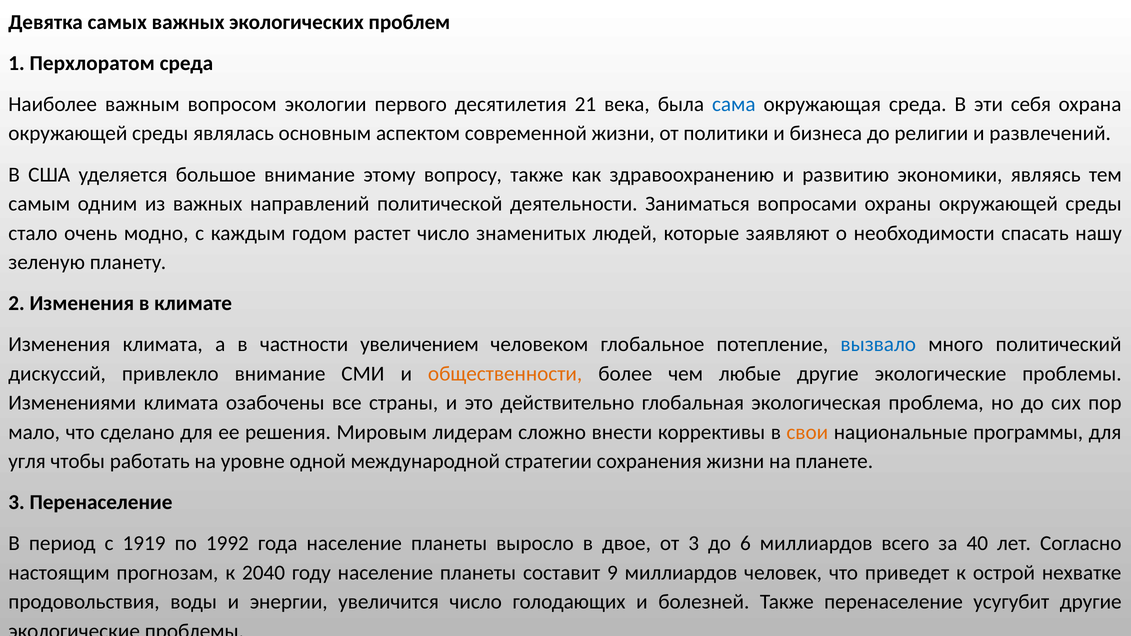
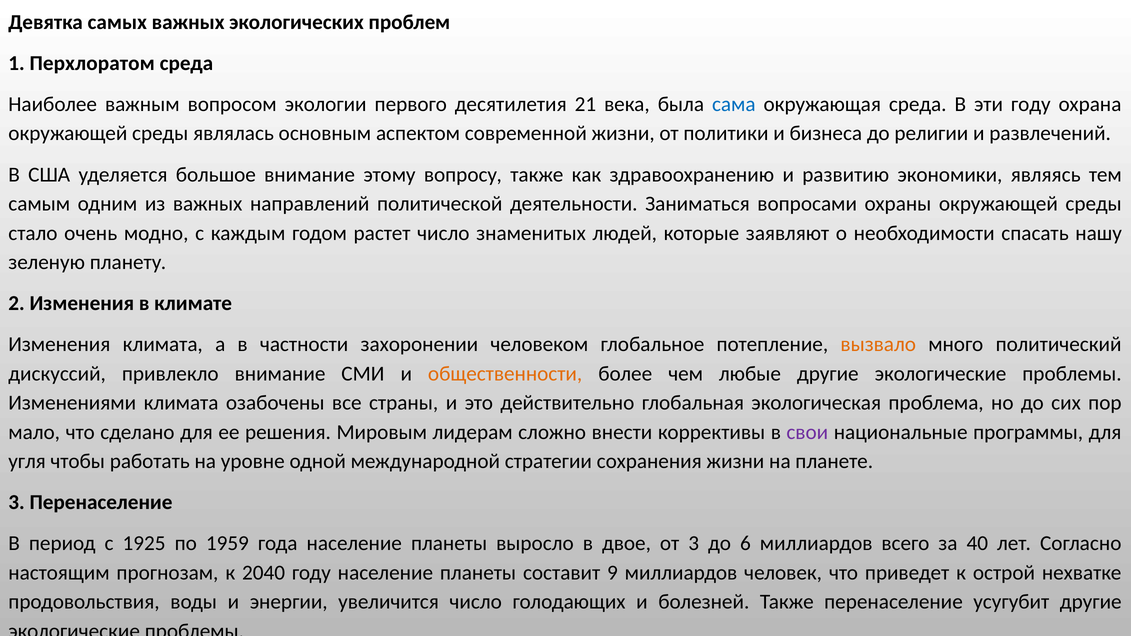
эти себя: себя -> году
увеличением: увеличением -> захоронении
вызвало colour: blue -> orange
свои colour: orange -> purple
1919: 1919 -> 1925
1992: 1992 -> 1959
